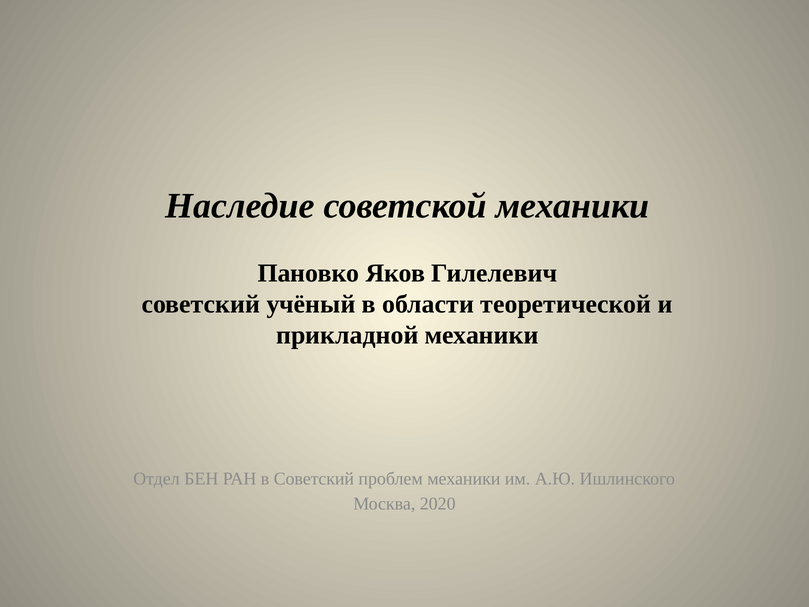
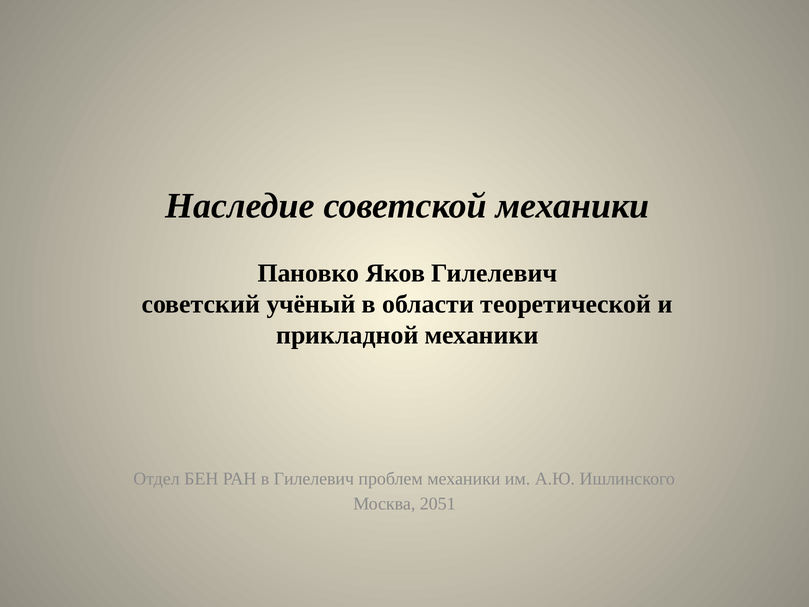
в Советский: Советский -> Гилелевич
2020: 2020 -> 2051
